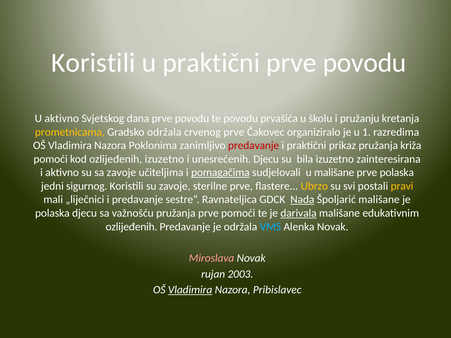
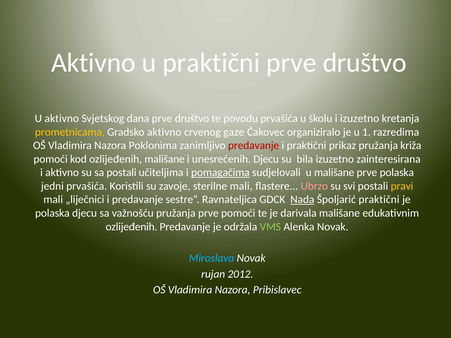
Koristili at (93, 63): Koristili -> Aktivno
povodu at (365, 63): povodu -> društvo
dana prve povodu: povodu -> društvo
i pružanju: pružanju -> izuzetno
Gradsko održala: održala -> aktivno
crvenog prve: prve -> gaze
ozlijeđenih izuzetno: izuzetno -> mališane
sa zavoje: zavoje -> postali
jedni sigurnog: sigurnog -> prvašića
sterilne prve: prve -> mali
Ubrzo colour: yellow -> pink
Špoljarić mališane: mališane -> praktični
darivala underline: present -> none
VMS colour: light blue -> light green
Miroslava colour: pink -> light blue
2003: 2003 -> 2012
Vladimira at (190, 290) underline: present -> none
